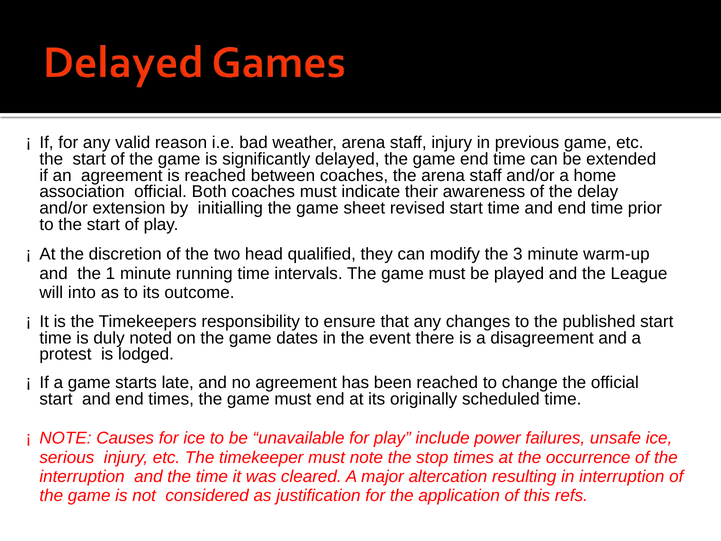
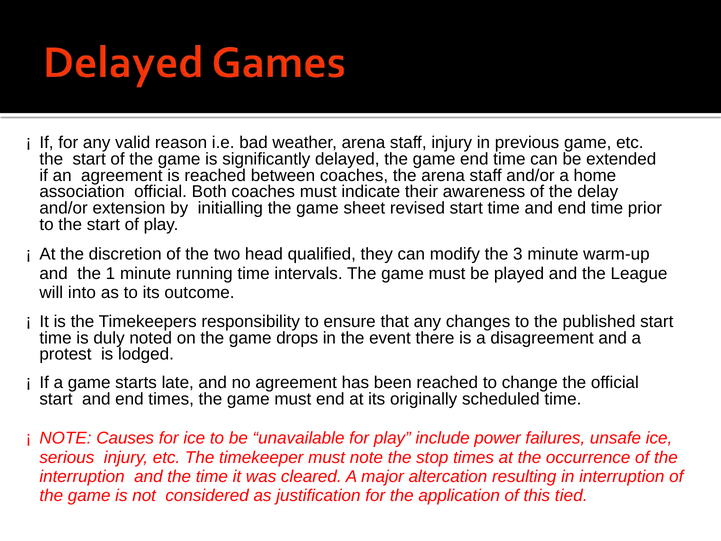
dates: dates -> drops
refs: refs -> tied
